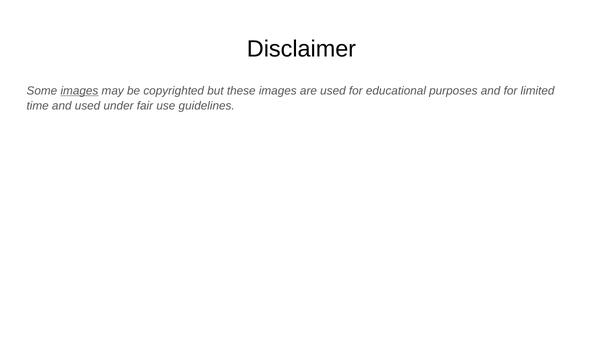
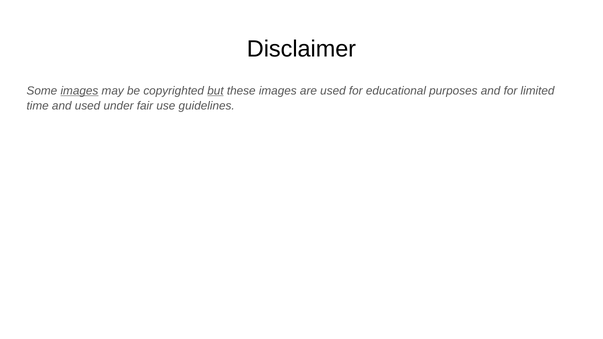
but underline: none -> present
